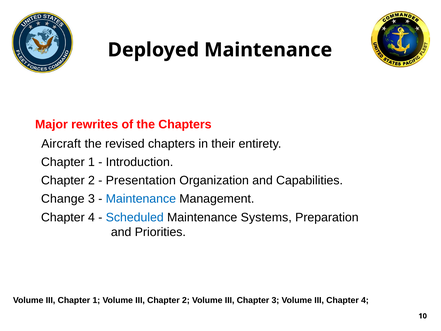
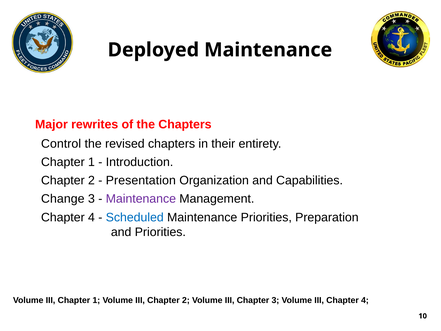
Aircraft: Aircraft -> Control
Maintenance at (141, 199) colour: blue -> purple
Maintenance Systems: Systems -> Priorities
